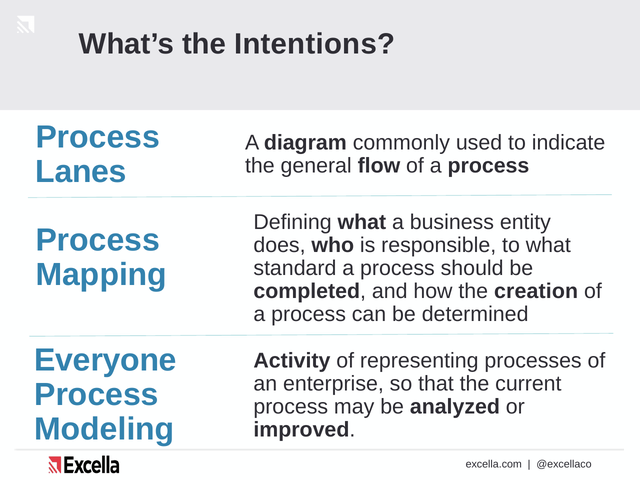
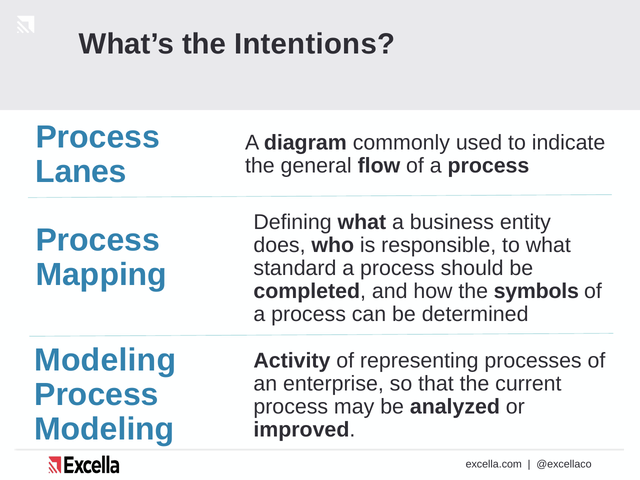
creation: creation -> symbols
Everyone at (105, 360): Everyone -> Modeling
